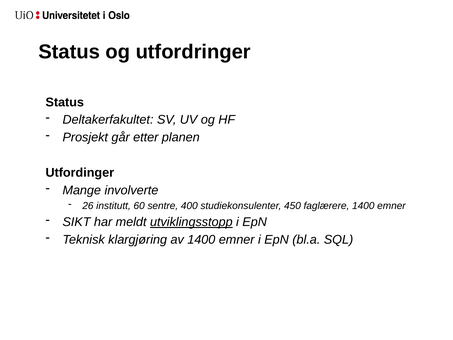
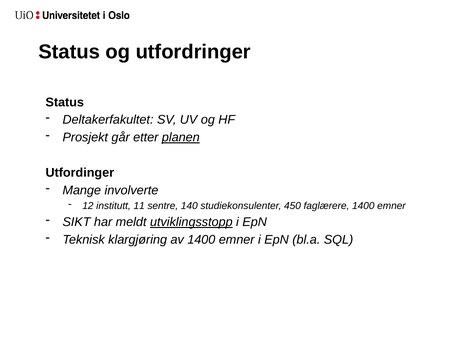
planen underline: none -> present
26: 26 -> 12
60: 60 -> 11
400: 400 -> 140
